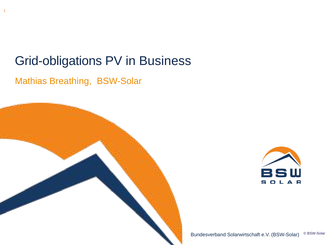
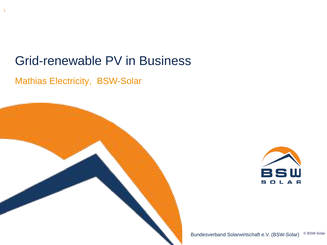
Grid-obligations: Grid-obligations -> Grid-renewable
Breathing: Breathing -> Electricity
